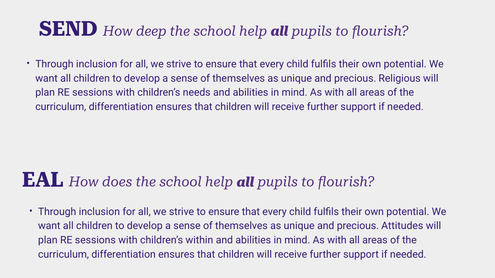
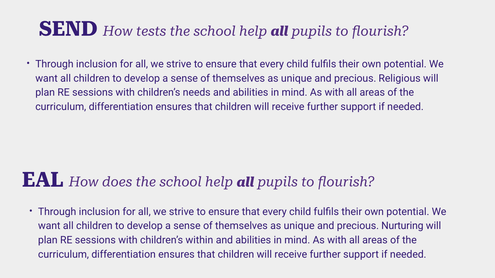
deep: deep -> tests
Attitudes: Attitudes -> Nurturing
